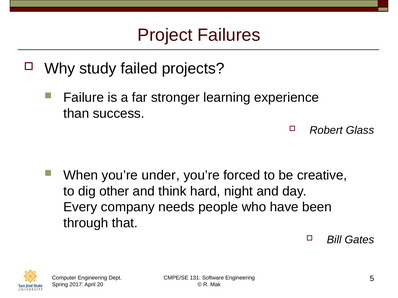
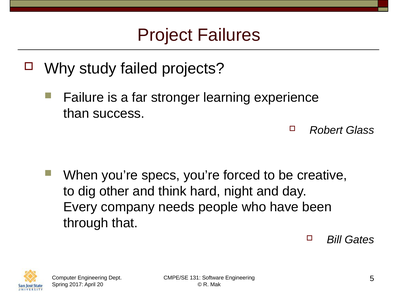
under: under -> specs
